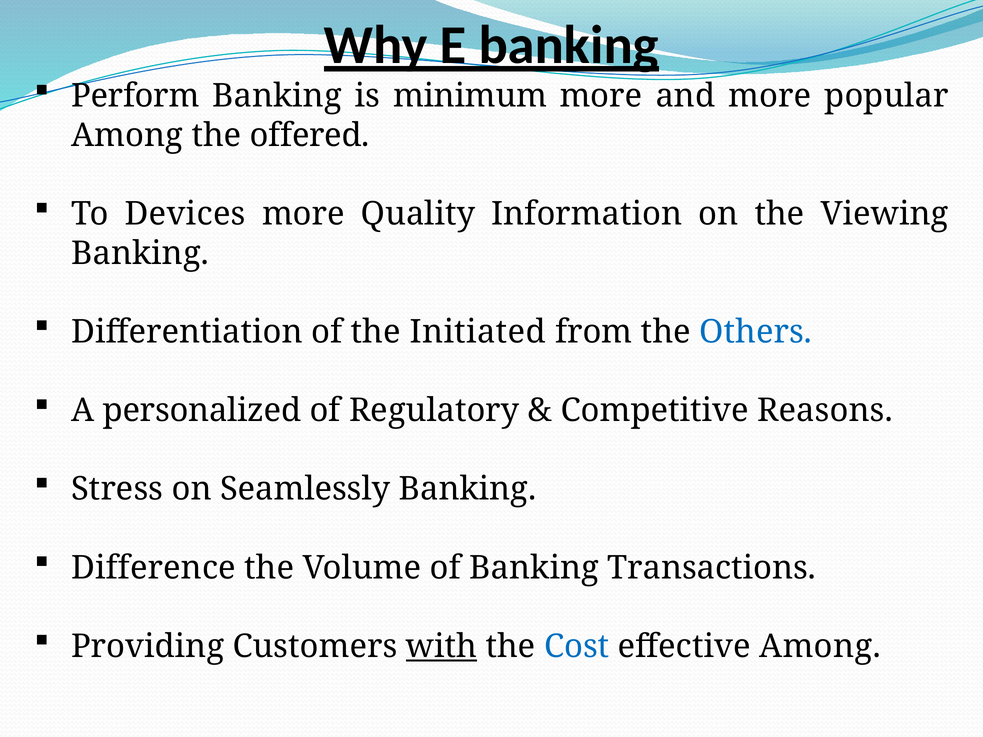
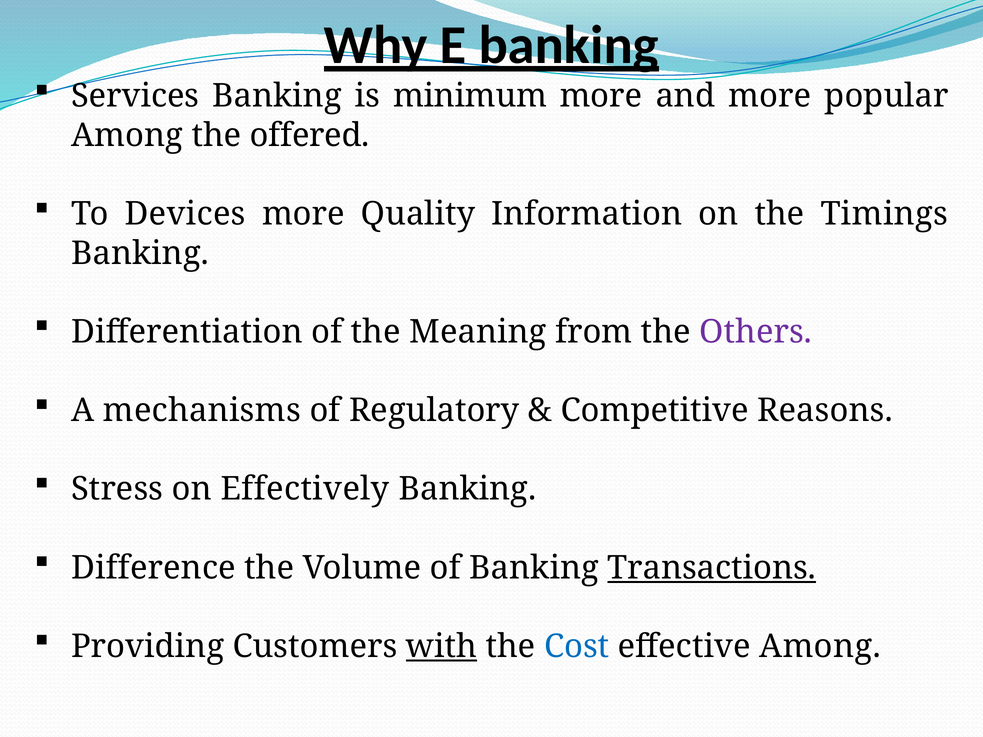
Perform: Perform -> Services
Viewing: Viewing -> Timings
Initiated: Initiated -> Meaning
Others colour: blue -> purple
personalized: personalized -> mechanisms
Seamlessly: Seamlessly -> Effectively
Transactions underline: none -> present
